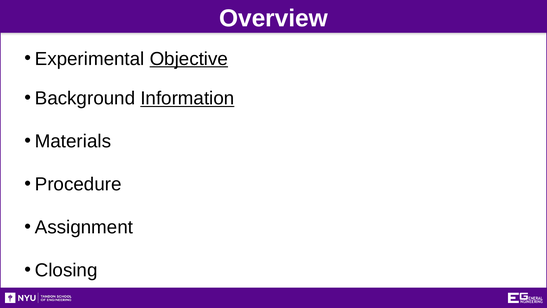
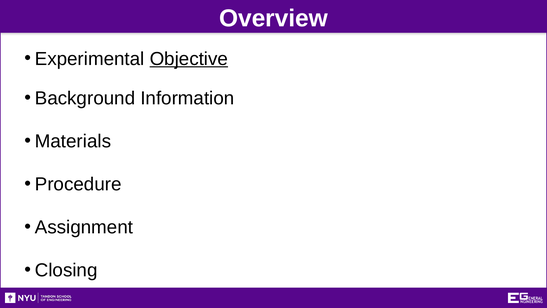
Information underline: present -> none
